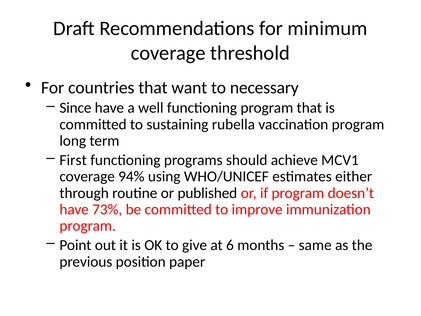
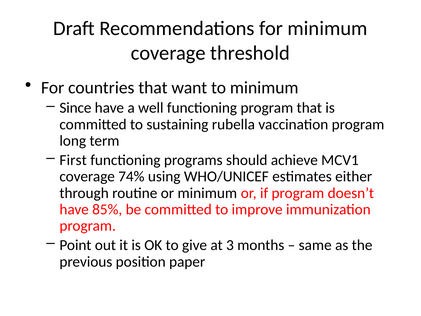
to necessary: necessary -> minimum
94%: 94% -> 74%
or published: published -> minimum
73%: 73% -> 85%
6: 6 -> 3
